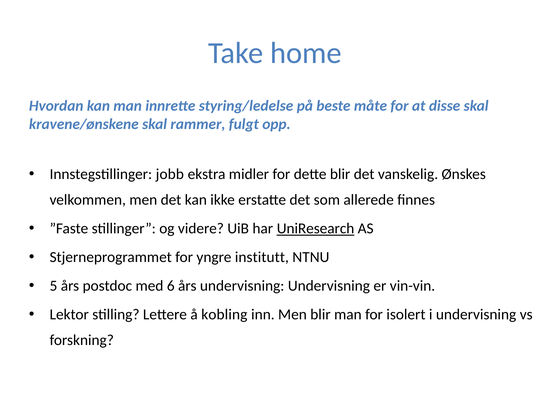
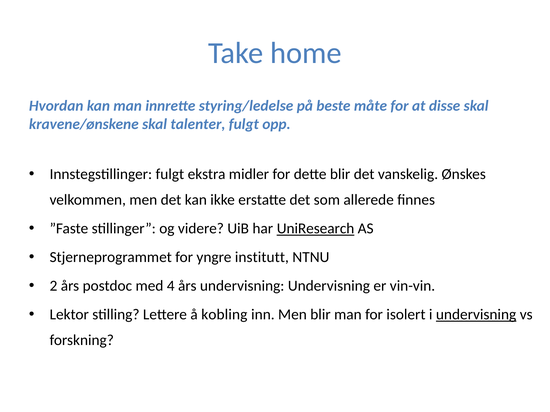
rammer: rammer -> talenter
Innstegstillinger jobb: jobb -> fulgt
5: 5 -> 2
6: 6 -> 4
undervisning at (476, 315) underline: none -> present
